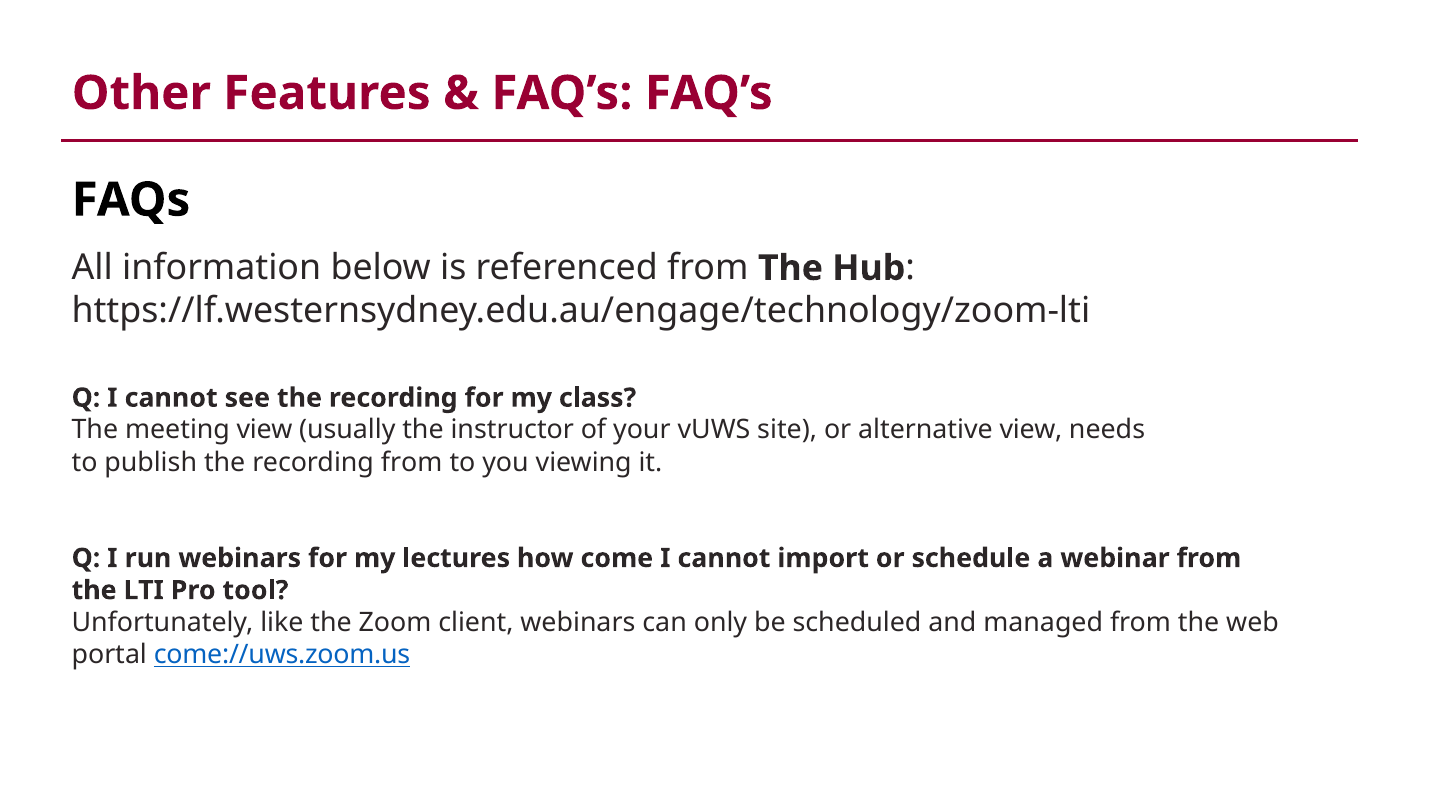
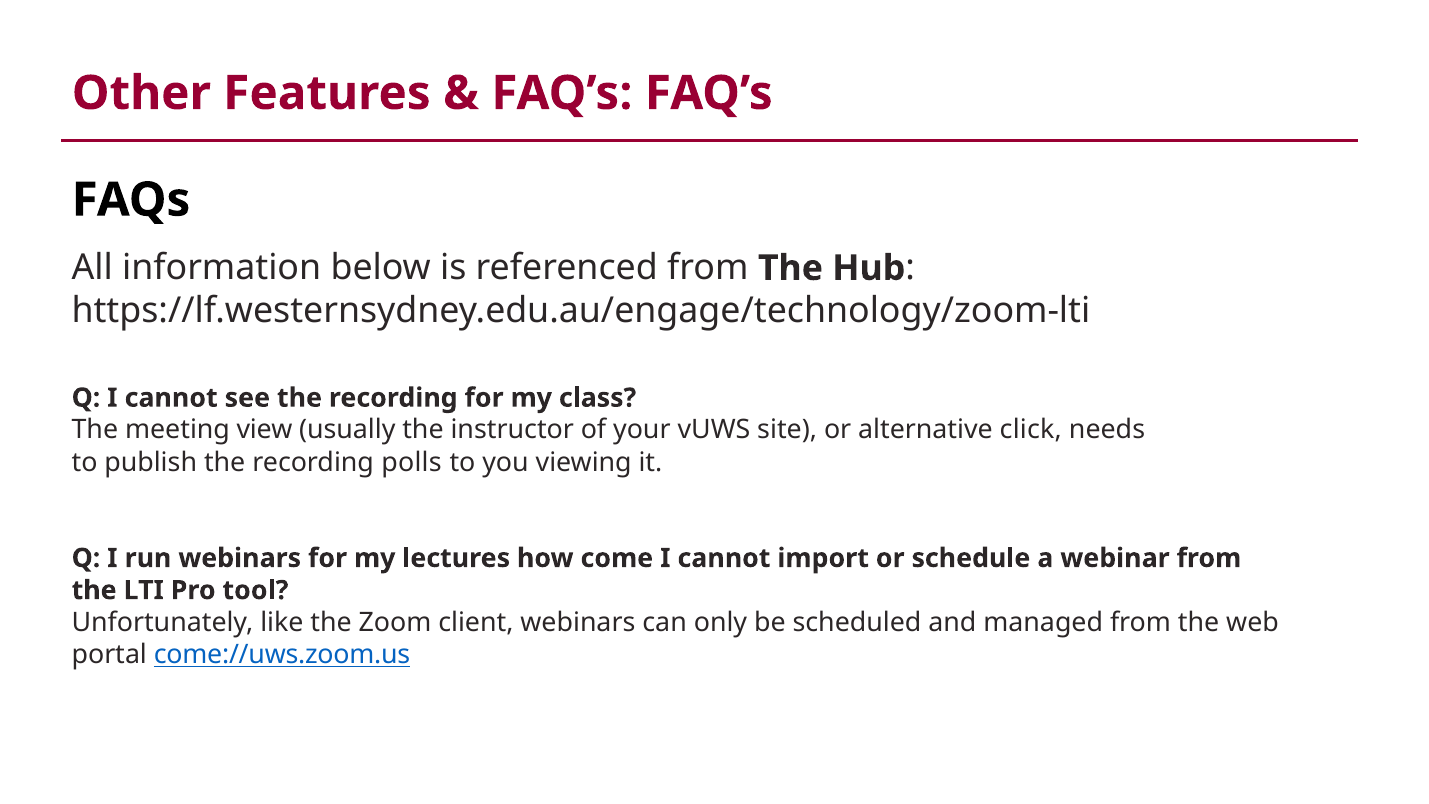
alternative view: view -> click
recording from: from -> polls
